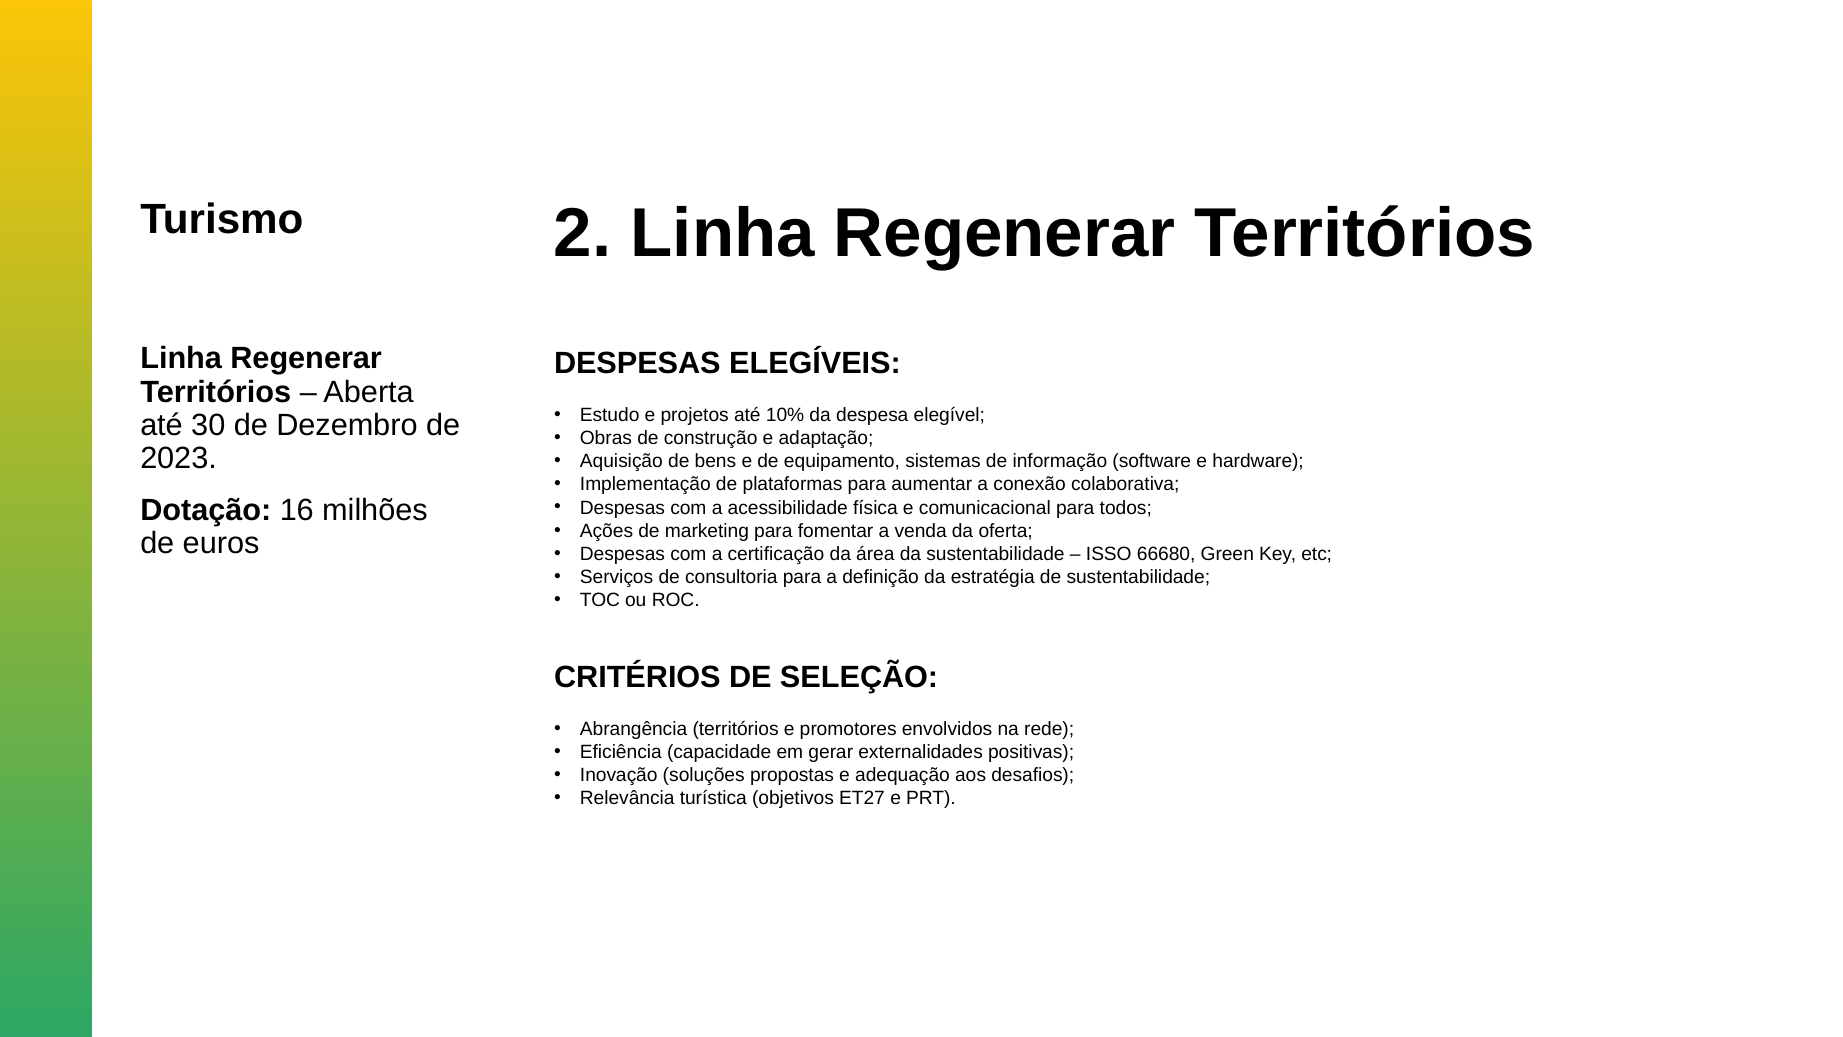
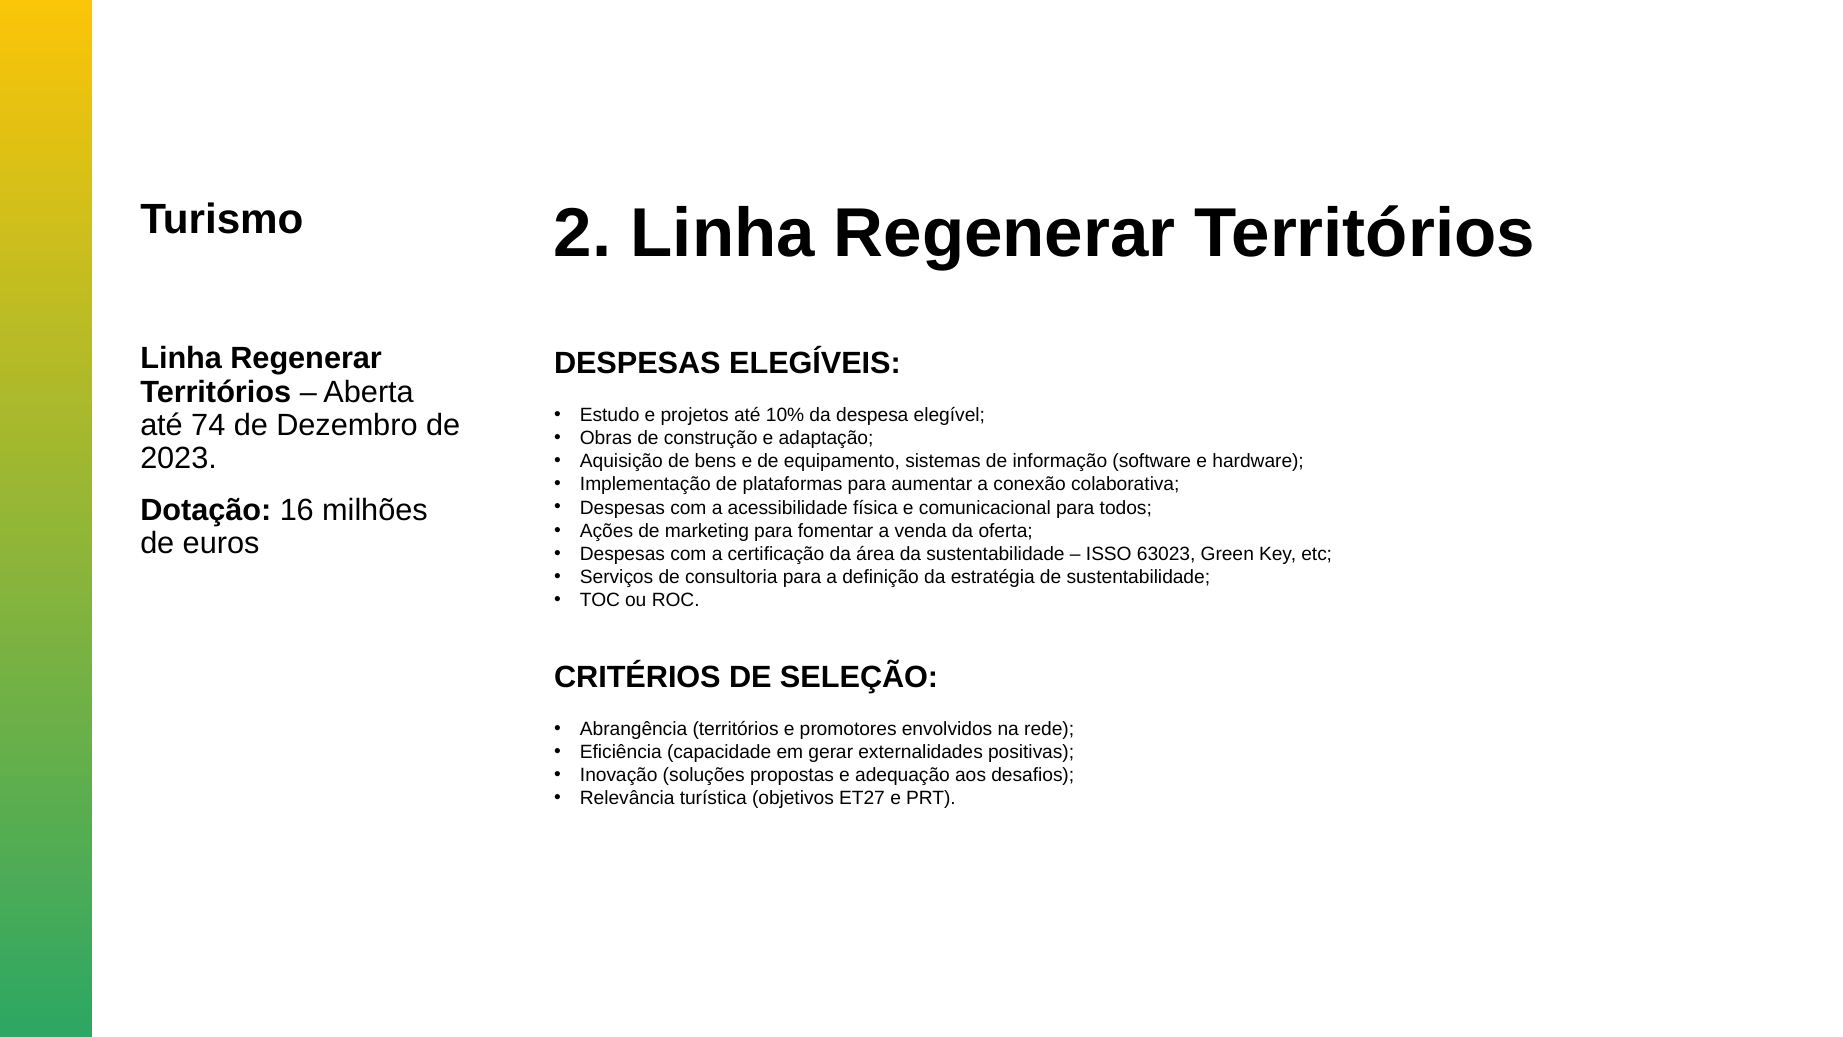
30: 30 -> 74
66680: 66680 -> 63023
